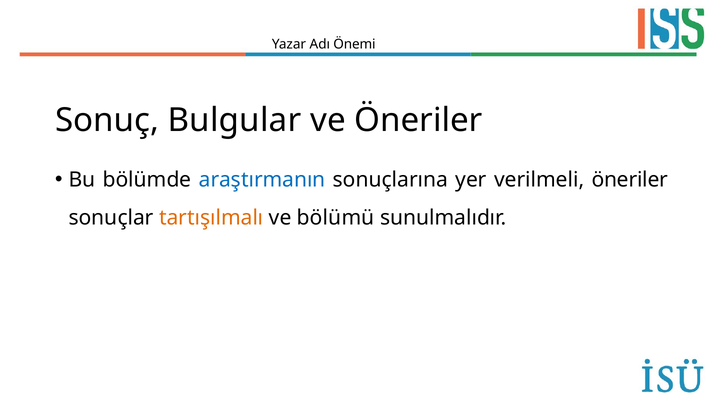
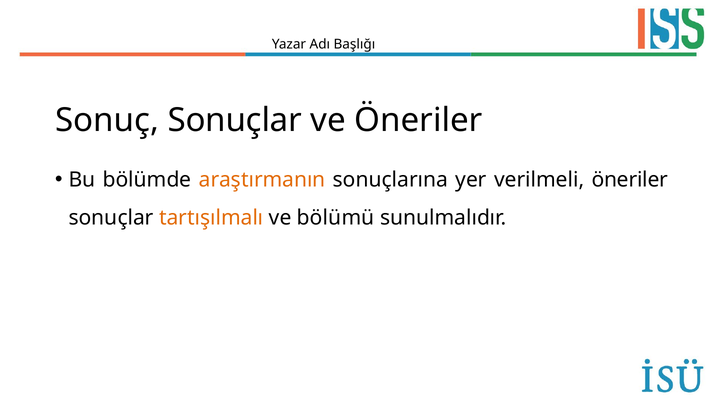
Önemi: Önemi -> Başlığı
Sonuç Bulgular: Bulgular -> Sonuçlar
araştırmanın colour: blue -> orange
